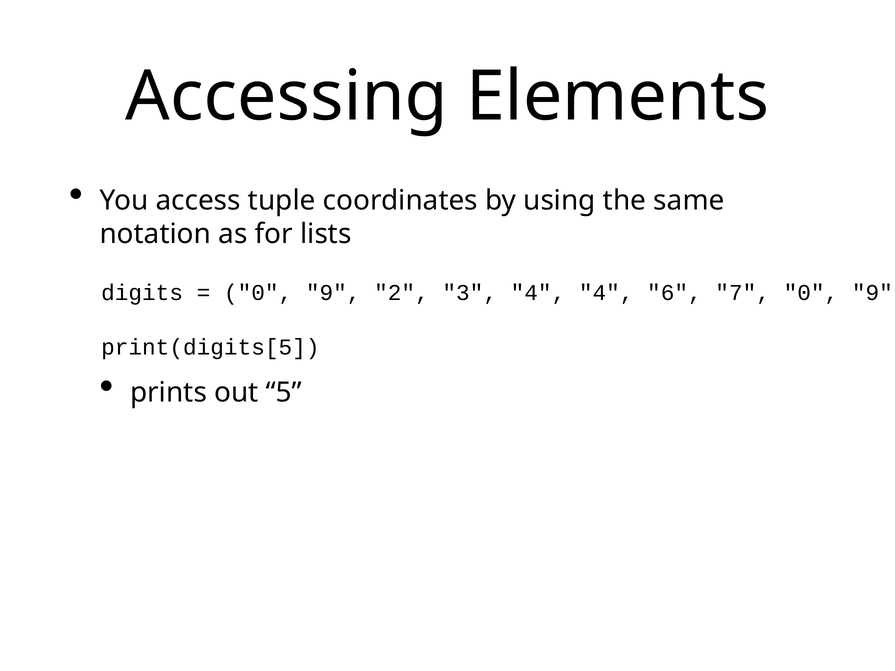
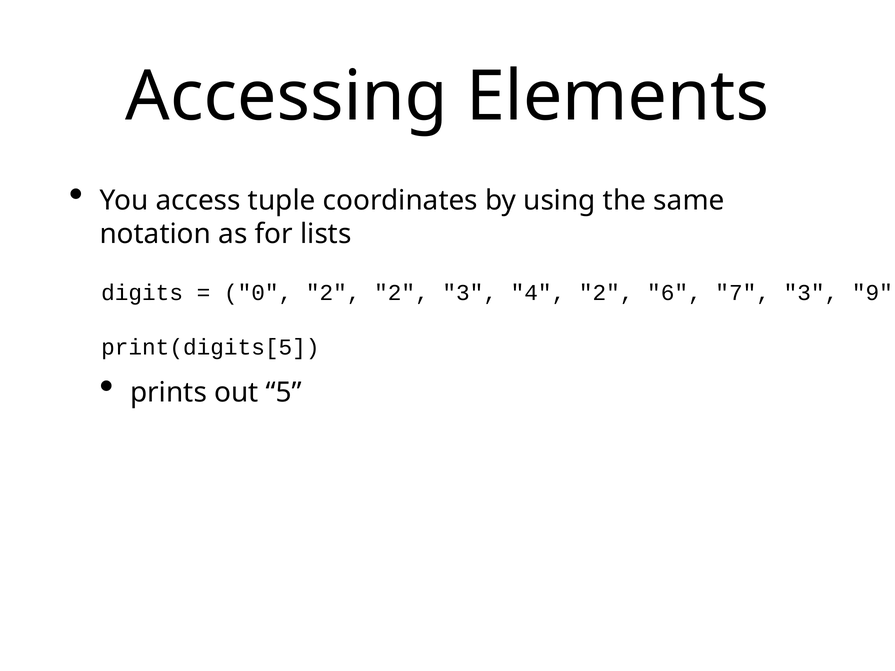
9 at (333, 293): 9 -> 2
4 4: 4 -> 2
7 0: 0 -> 3
